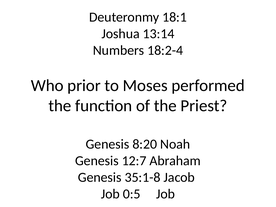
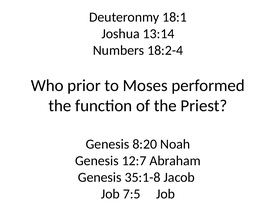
0:5: 0:5 -> 7:5
